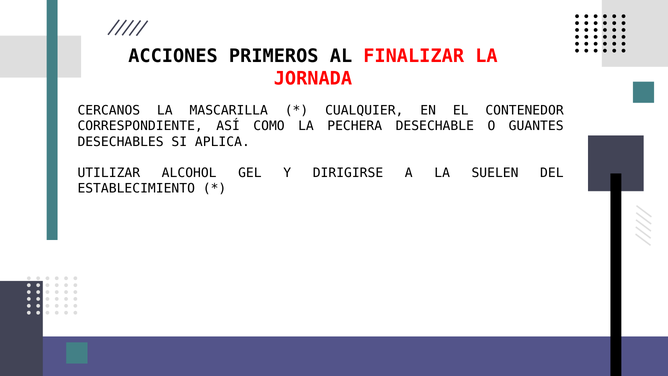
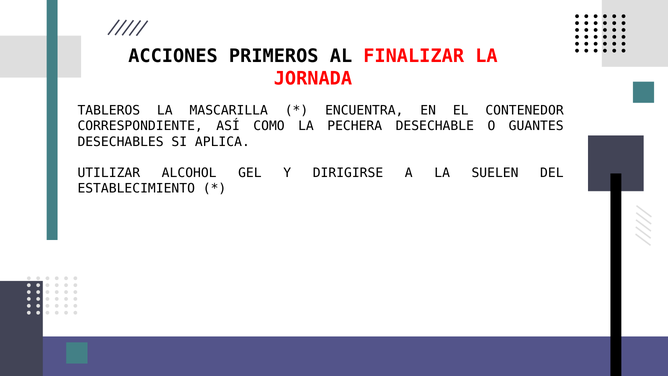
CERCANOS: CERCANOS -> TABLEROS
CUALQUIER: CUALQUIER -> ENCUENTRA
